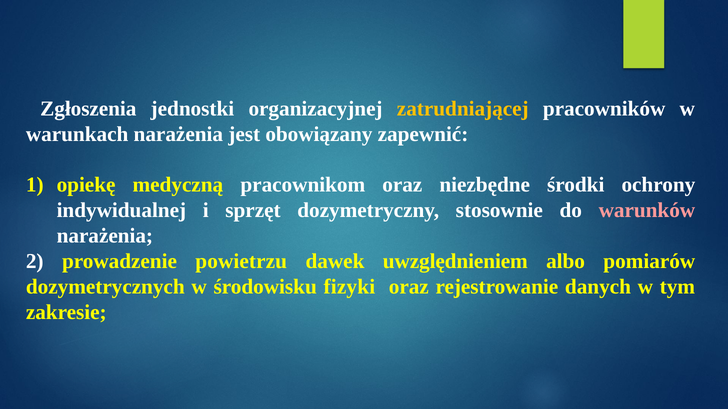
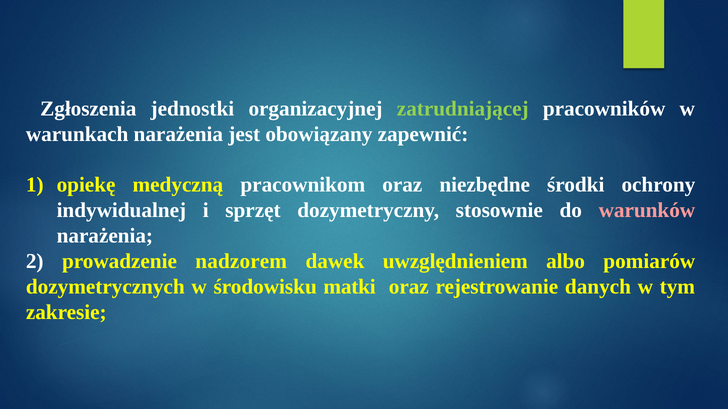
zatrudniającej colour: yellow -> light green
powietrzu: powietrzu -> nadzorem
fizyki: fizyki -> matki
